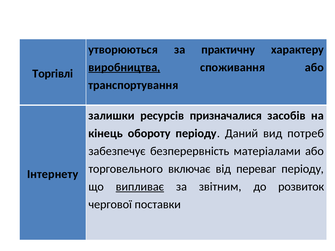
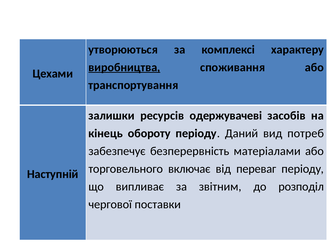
практичну: практичну -> комплексі
Торгівлі: Торгівлі -> Цехами
призначалися: призначалися -> одержувачеві
Інтернету: Інтернету -> Наступній
випливає underline: present -> none
розвиток: розвиток -> розподіл
